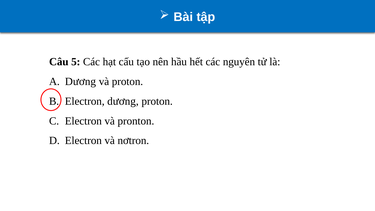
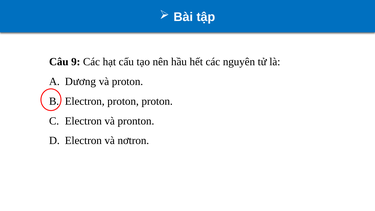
5: 5 -> 9
Electron dương: dương -> proton
